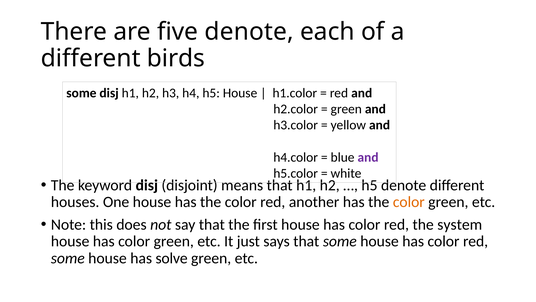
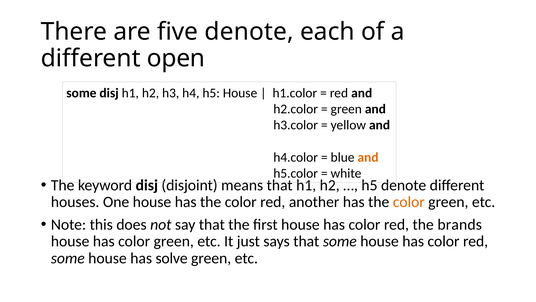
birds: birds -> open
and at (368, 157) colour: purple -> orange
system: system -> brands
